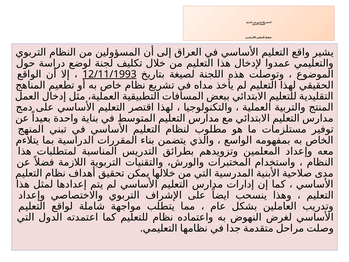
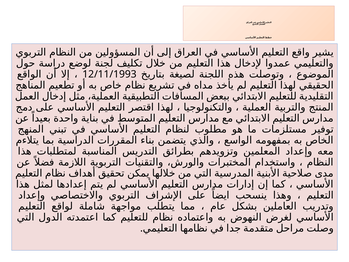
12/11/1993 underline: present -> none
